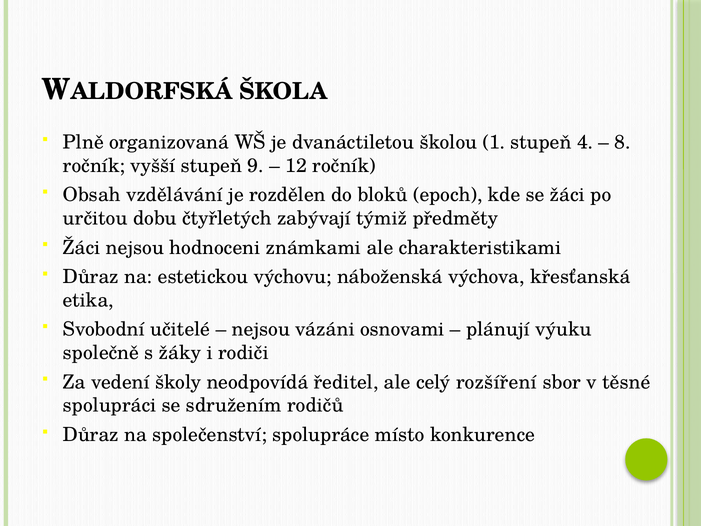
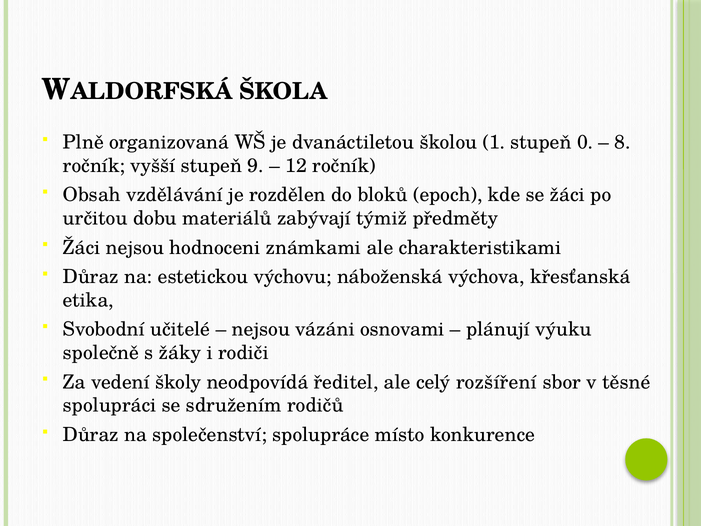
4: 4 -> 0
čtyřletých: čtyřletých -> materiálů
